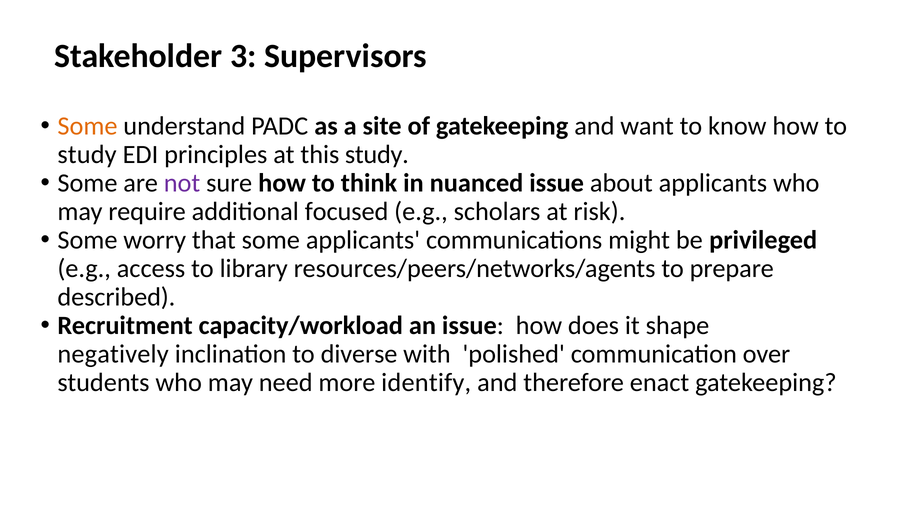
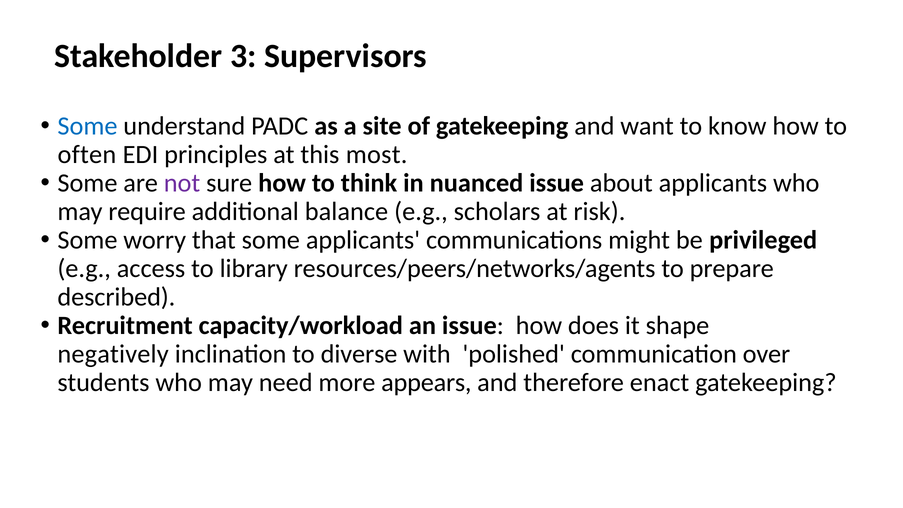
Some at (87, 126) colour: orange -> blue
study at (87, 155): study -> often
this study: study -> most
focused: focused -> balance
identify: identify -> appears
